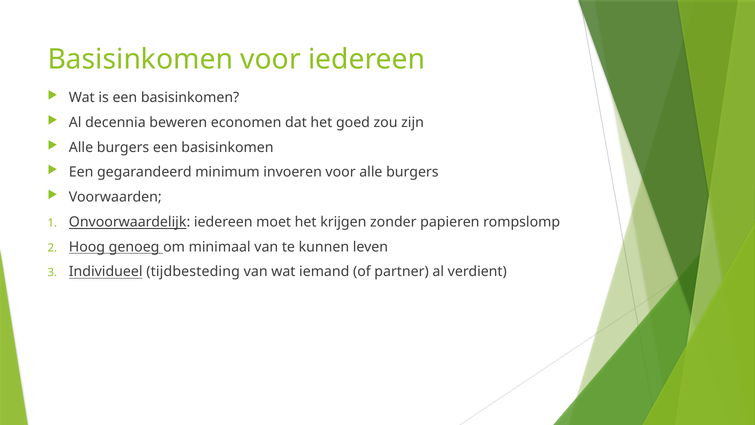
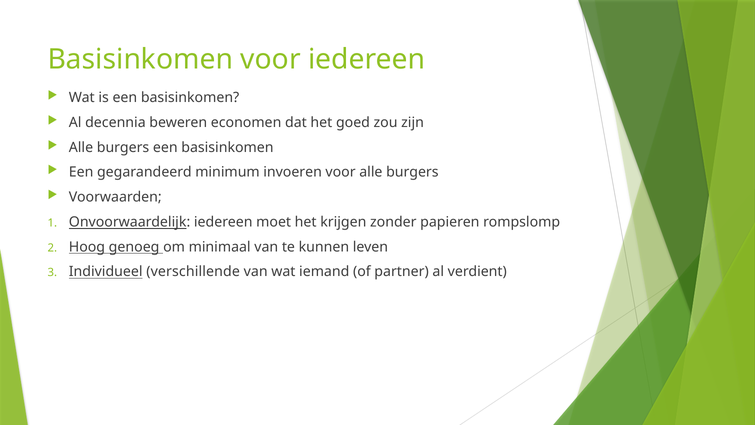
tijdbesteding: tijdbesteding -> verschillende
